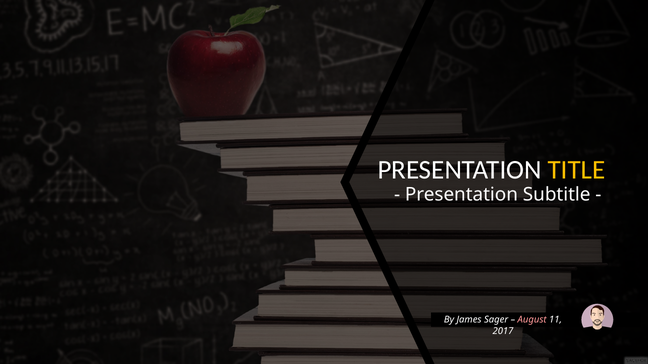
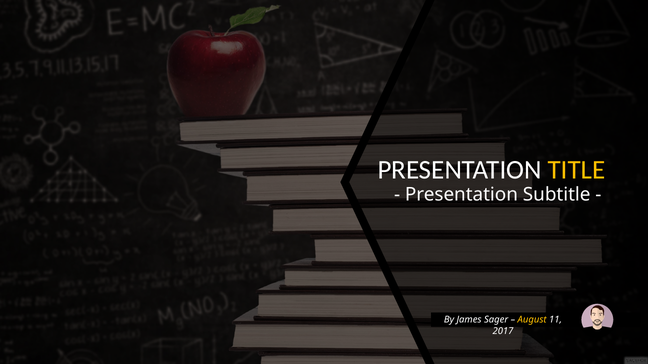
August colour: pink -> yellow
